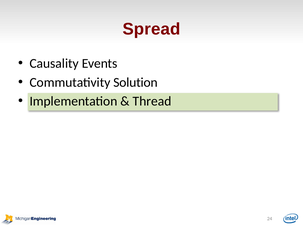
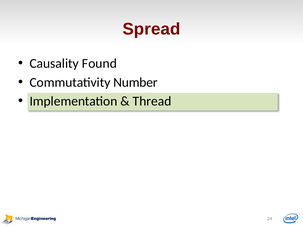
Events: Events -> Found
Solution: Solution -> Number
